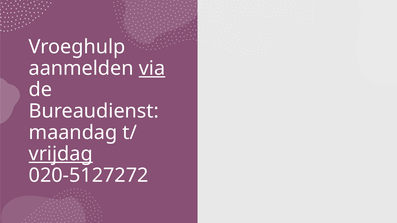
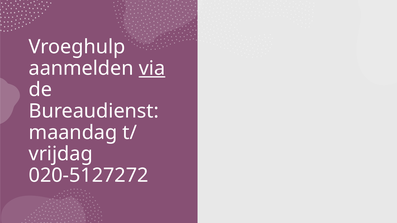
vrijdag underline: present -> none
